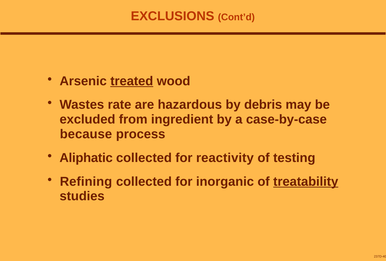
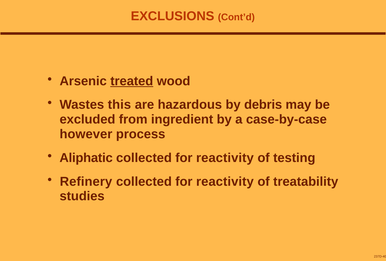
rate: rate -> this
because: because -> however
Refining: Refining -> Refinery
inorganic at (225, 181): inorganic -> reactivity
treatability underline: present -> none
